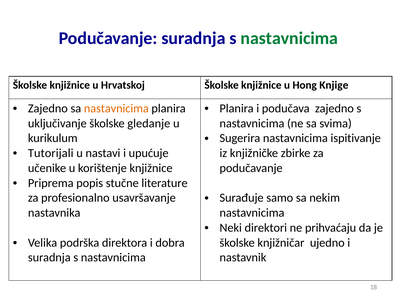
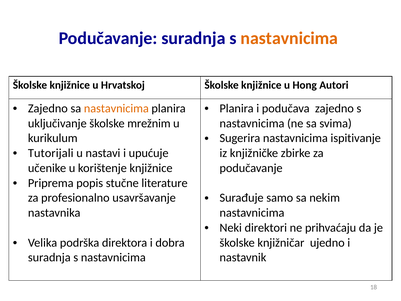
nastavnicima at (289, 38) colour: green -> orange
Knjige: Knjige -> Autori
gledanje: gledanje -> mrežnim
